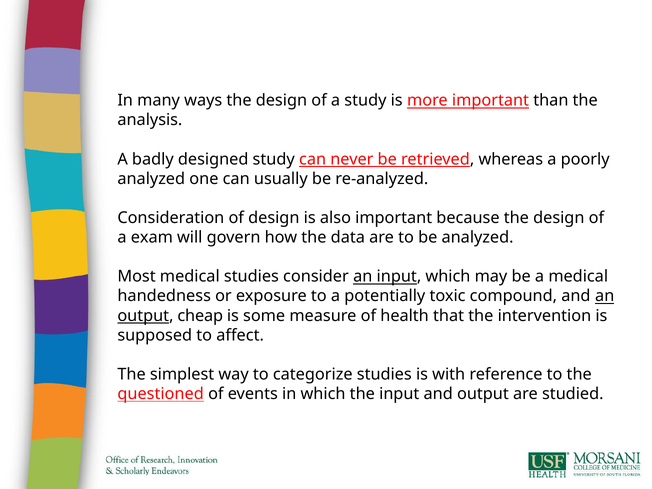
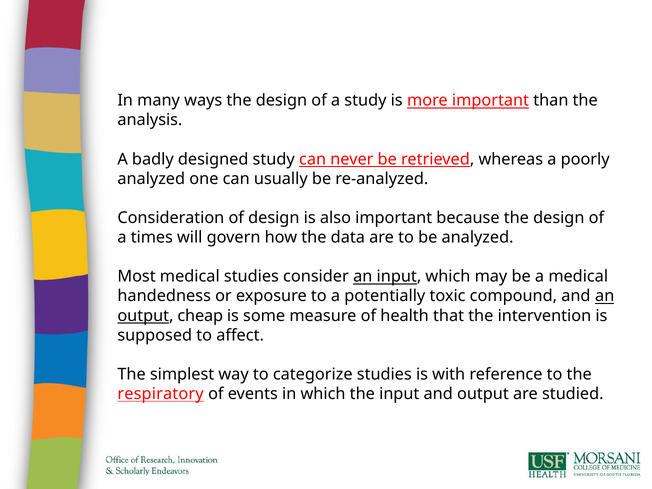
exam: exam -> times
questioned: questioned -> respiratory
